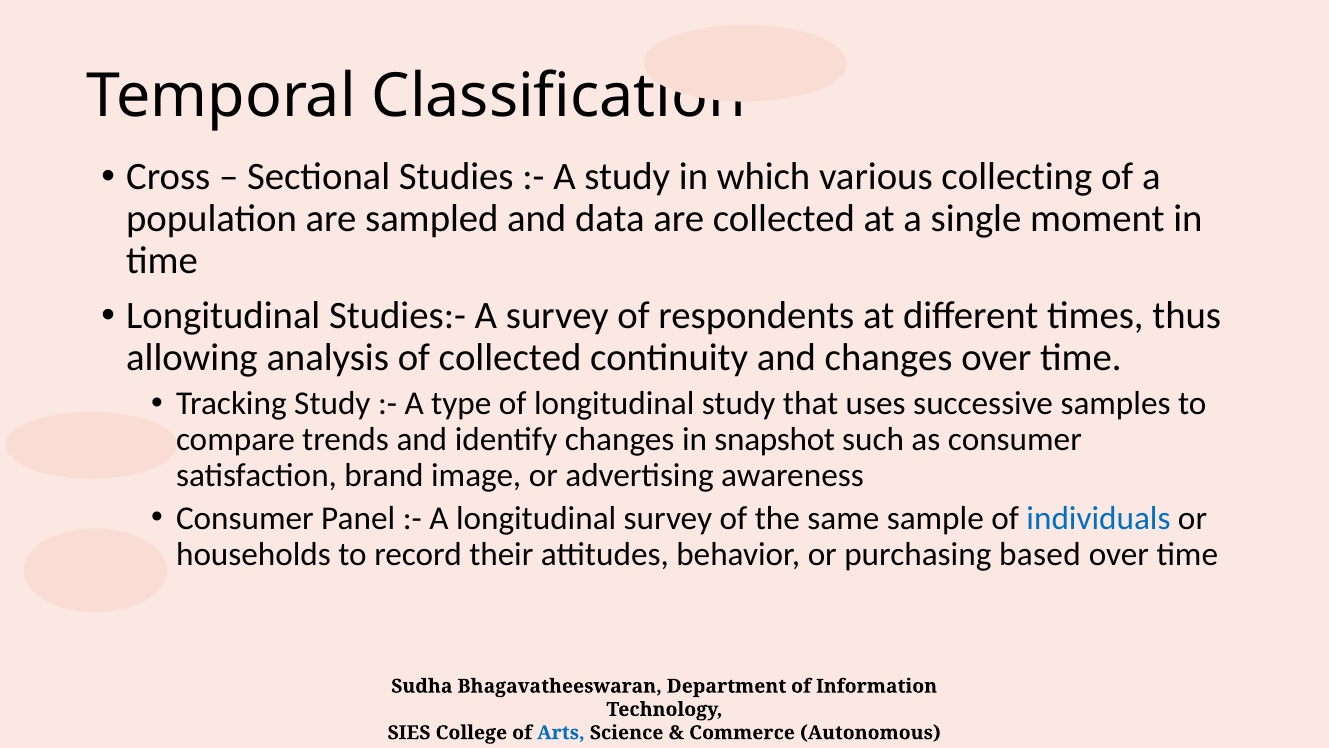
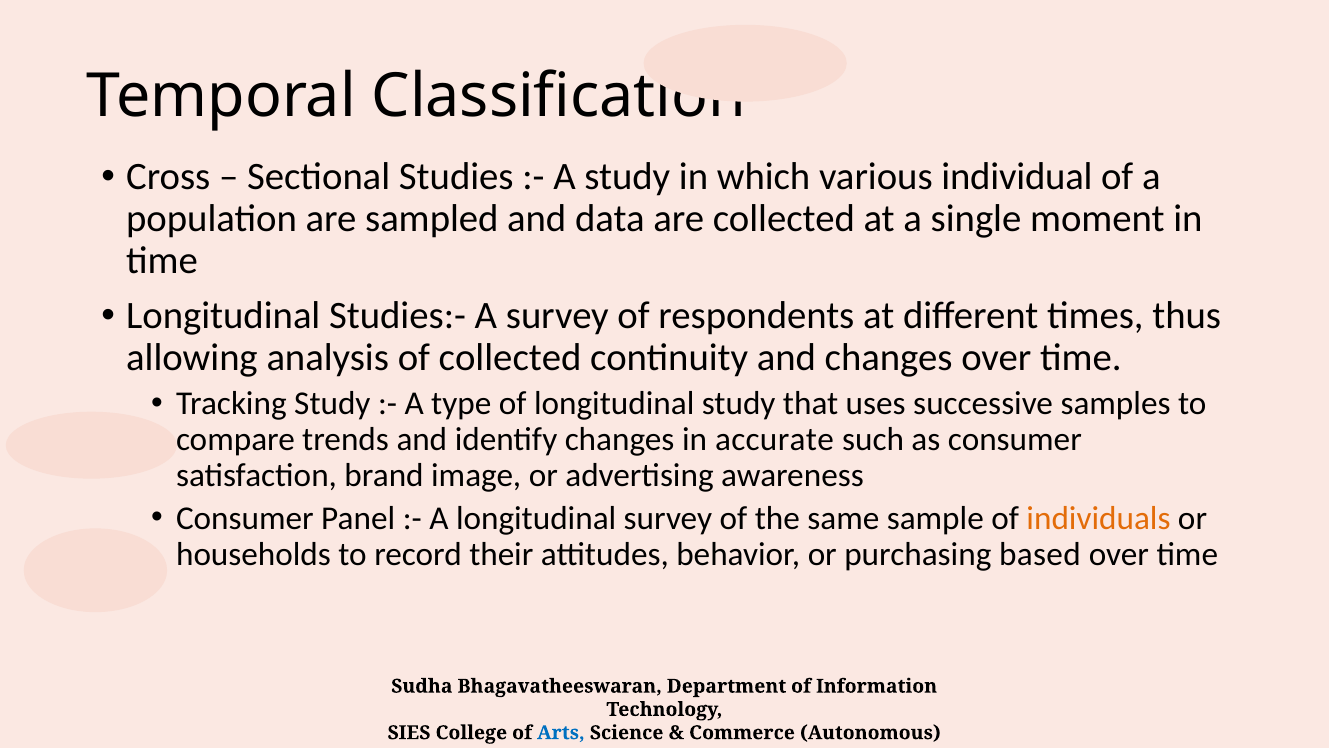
collecting: collecting -> individual
snapshot: snapshot -> accurate
individuals colour: blue -> orange
